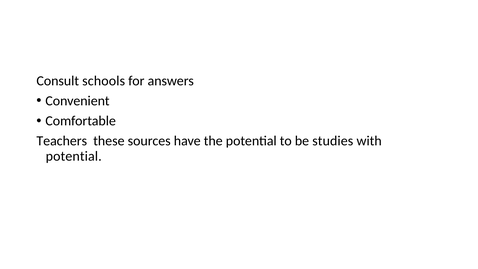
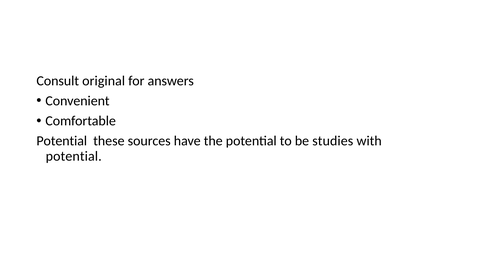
schools: schools -> original
Teachers at (62, 141): Teachers -> Potential
